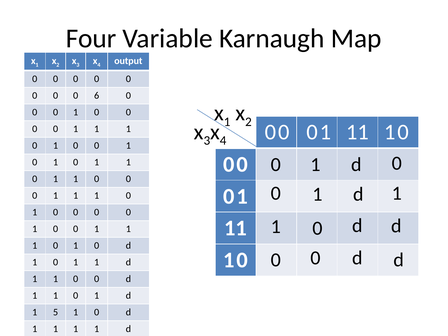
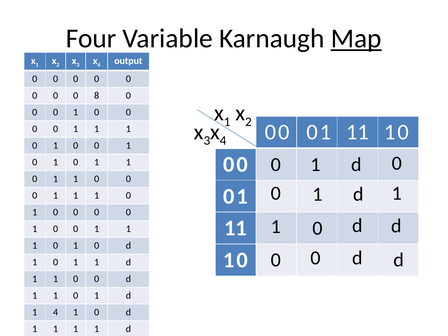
Map underline: none -> present
6: 6 -> 8
1 5: 5 -> 4
